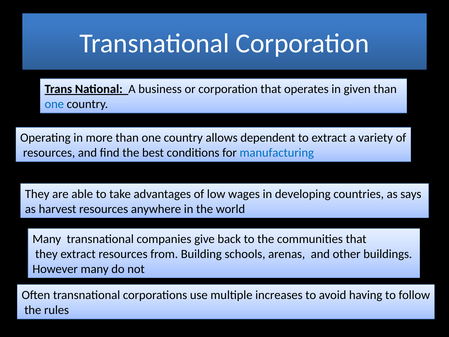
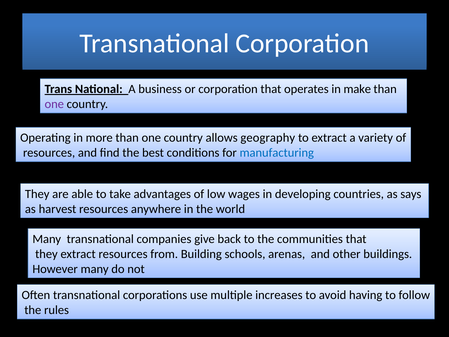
given: given -> make
one at (54, 104) colour: blue -> purple
dependent: dependent -> geography
